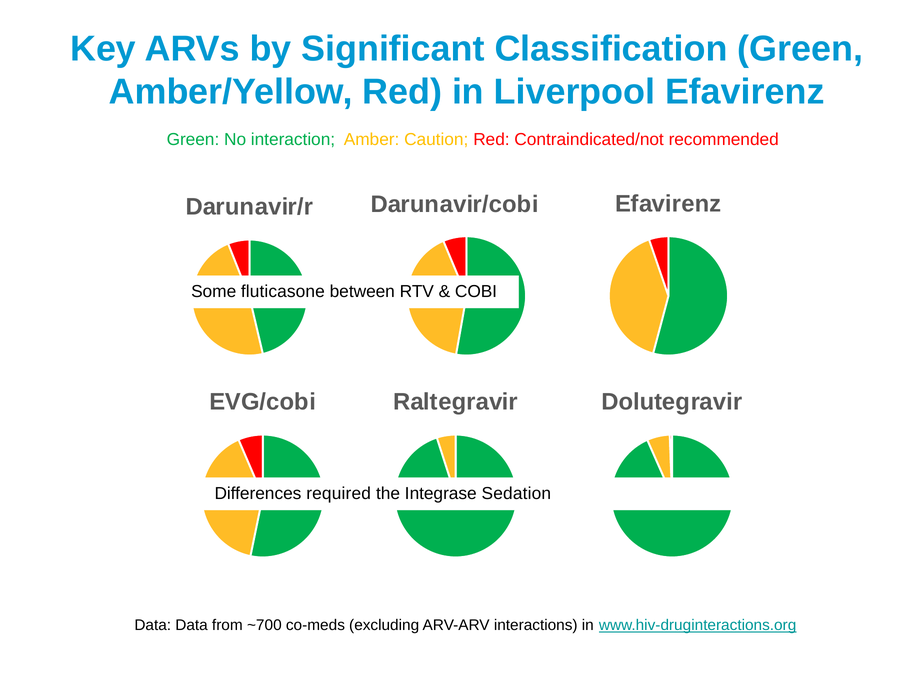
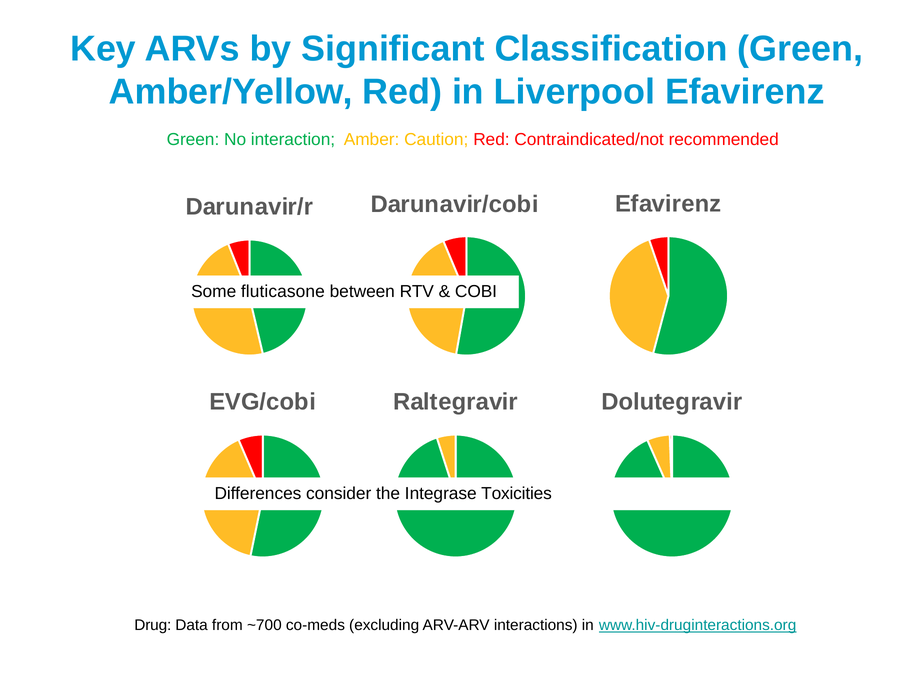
required: required -> consider
Sedation: Sedation -> Toxicities
Data at (153, 625): Data -> Drug
